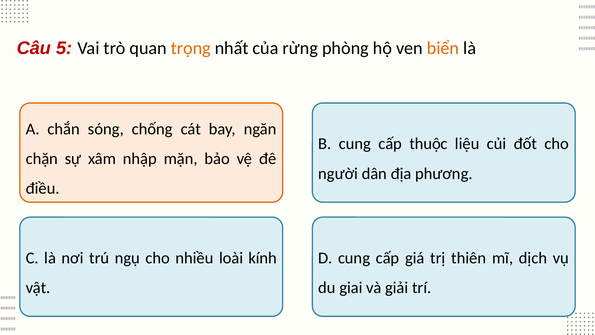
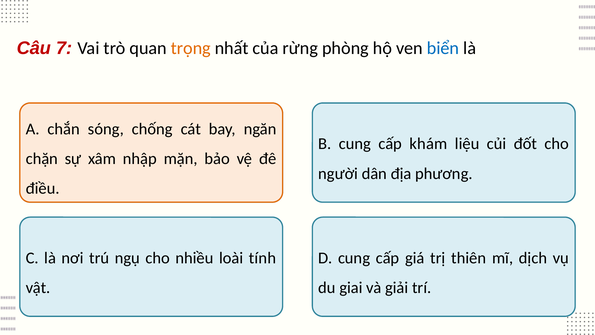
5: 5 -> 7
biển colour: orange -> blue
thuộc: thuộc -> khám
kính: kính -> tính
